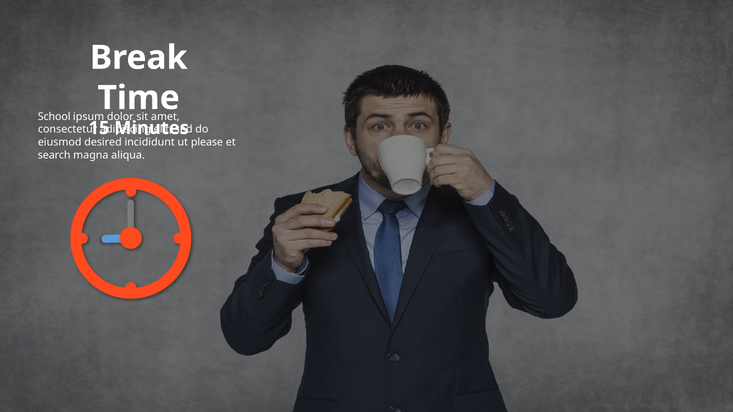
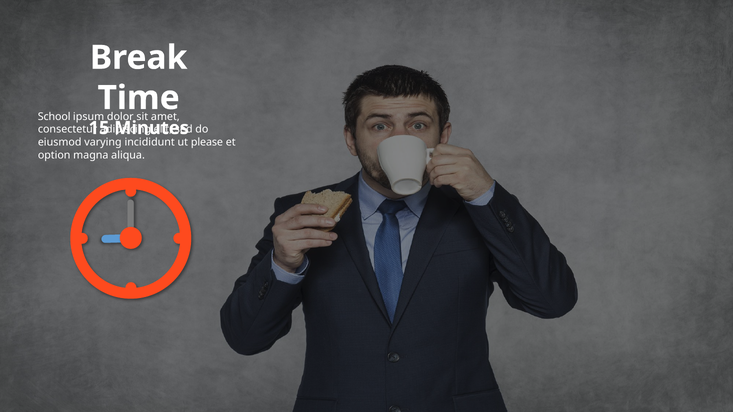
desired: desired -> varying
search: search -> option
